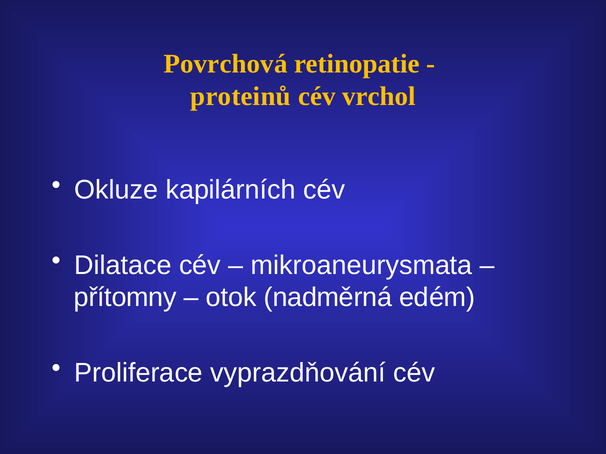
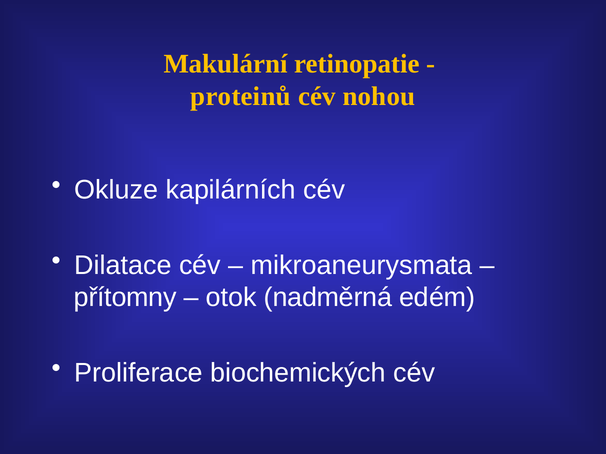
Povrchová: Povrchová -> Makulární
vrchol: vrchol -> nohou
vyprazdňování: vyprazdňování -> biochemických
